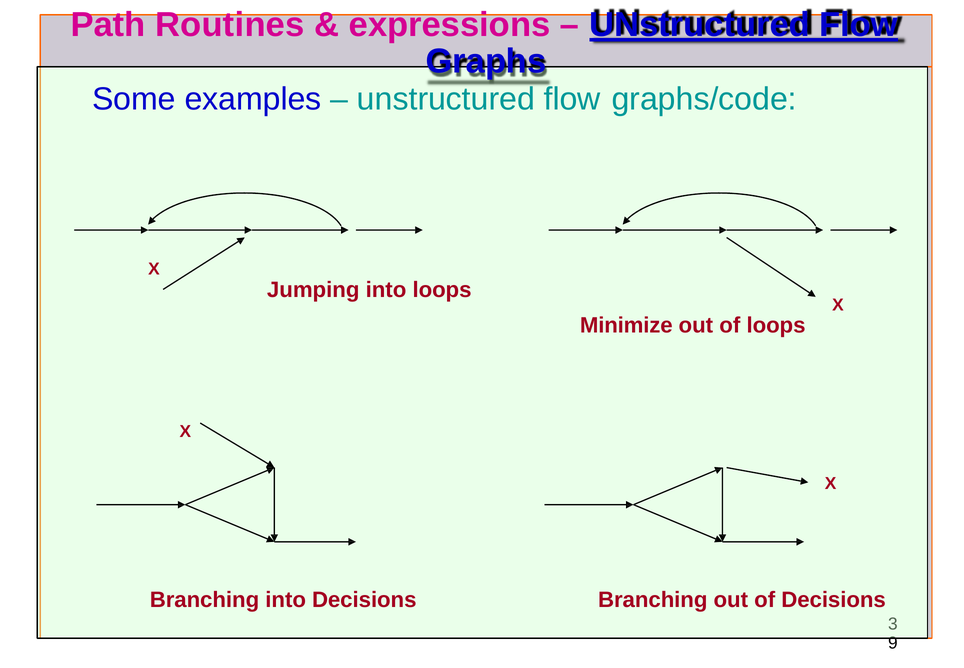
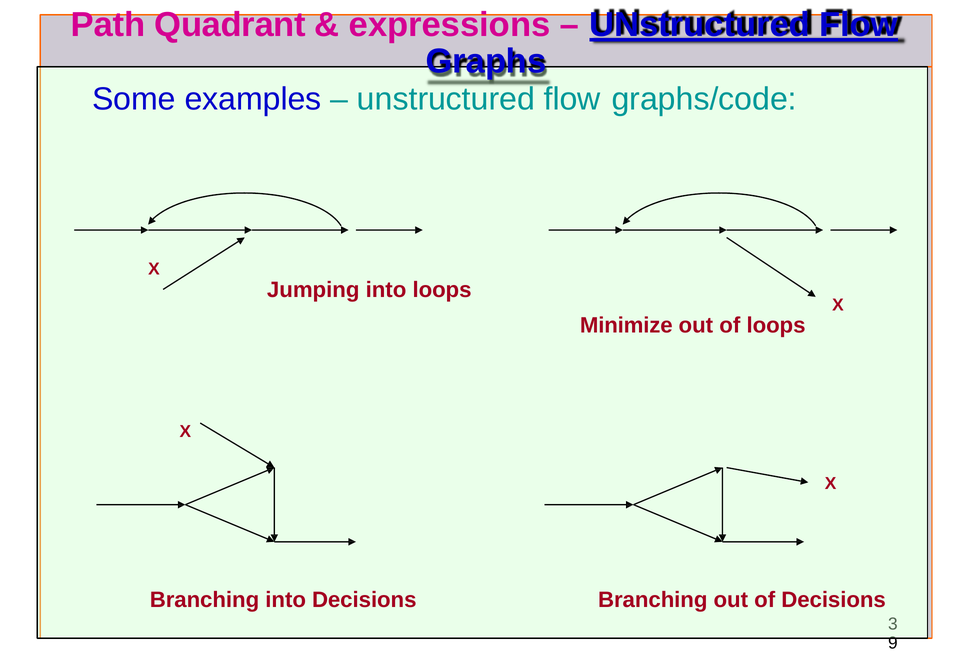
Routines: Routines -> Quadrant
